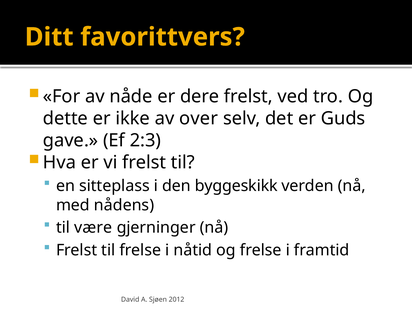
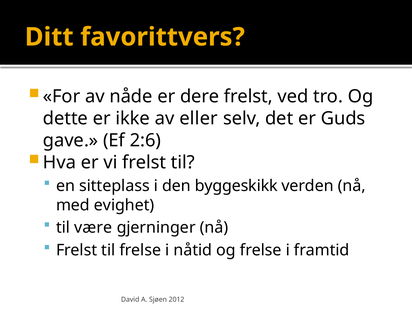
over: over -> eller
2:3: 2:3 -> 2:6
nådens: nådens -> evighet
